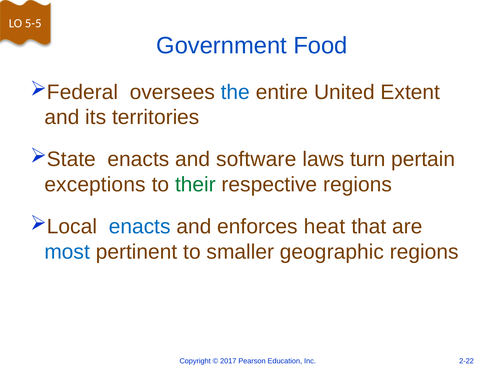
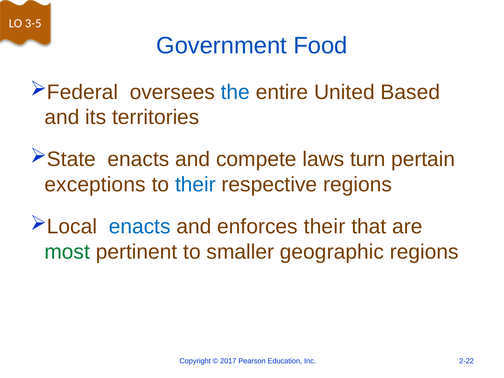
5-5: 5-5 -> 3-5
Extent: Extent -> Based
software: software -> compete
their at (195, 185) colour: green -> blue
enforces heat: heat -> their
most colour: blue -> green
